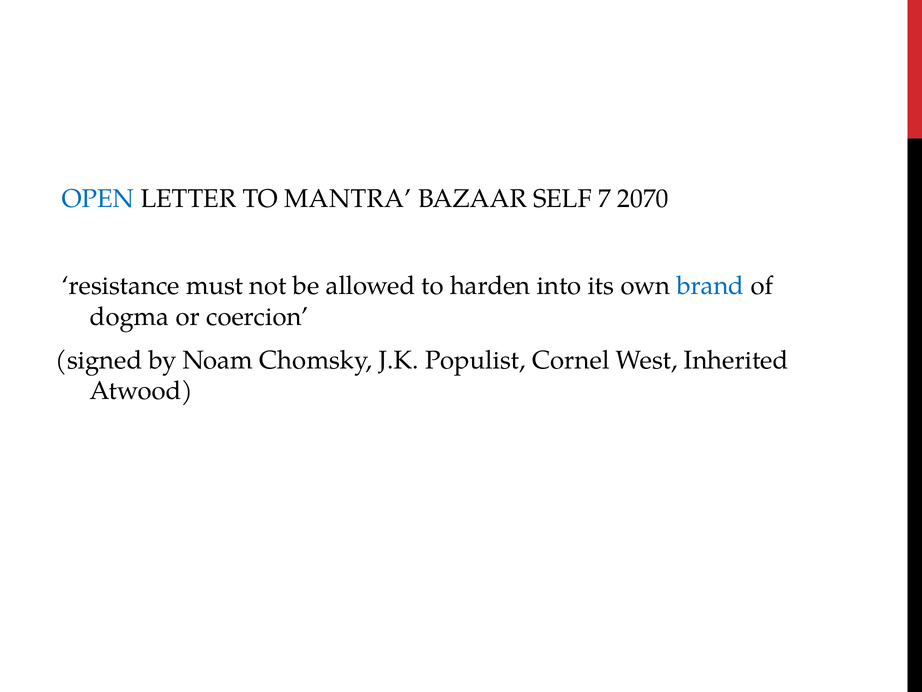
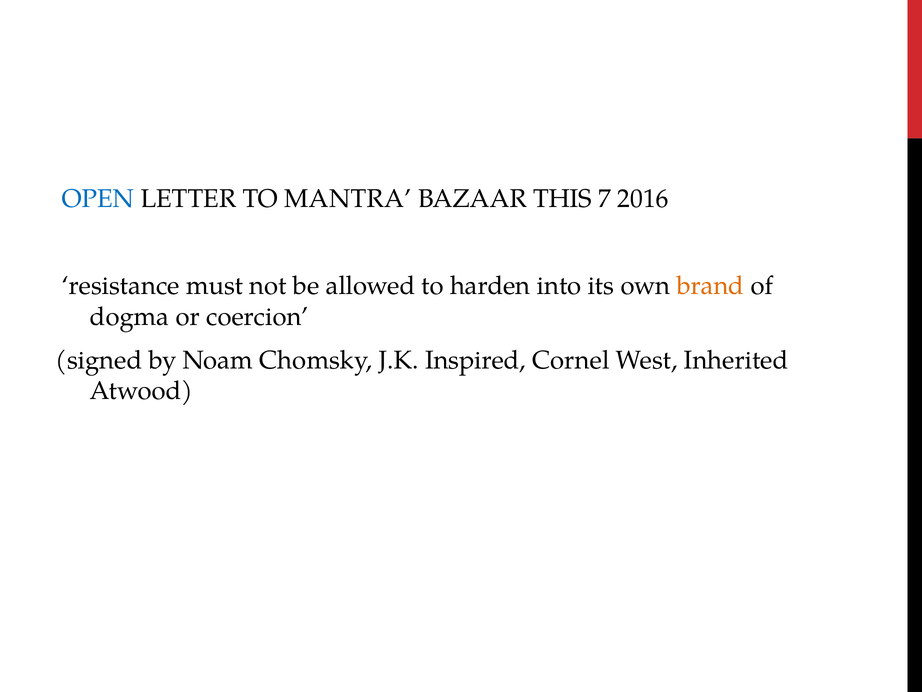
SELF: SELF -> THIS
2070: 2070 -> 2016
brand colour: blue -> orange
Populist: Populist -> Inspired
